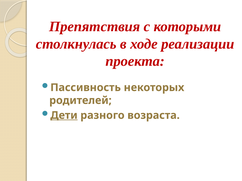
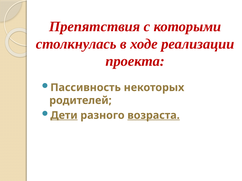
возраста underline: none -> present
